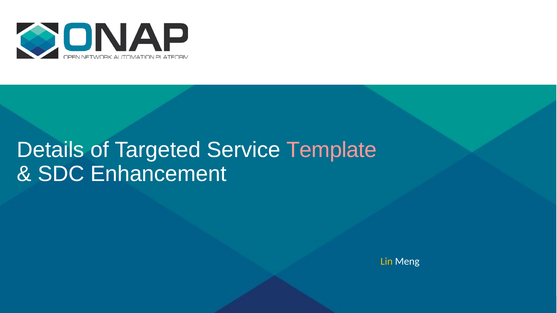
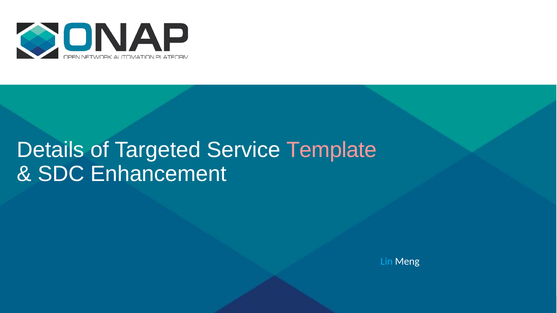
Lin colour: yellow -> light blue
